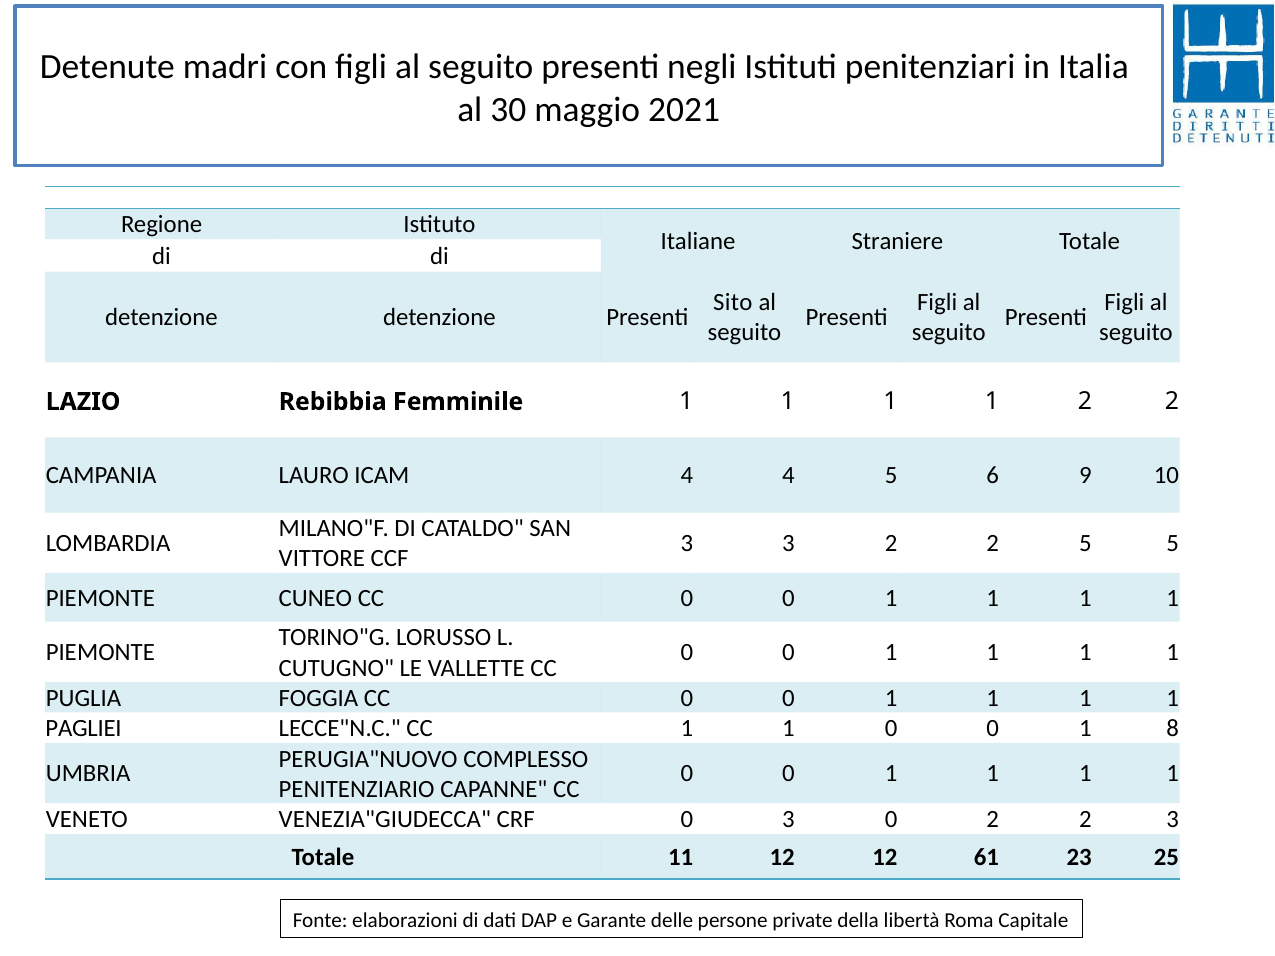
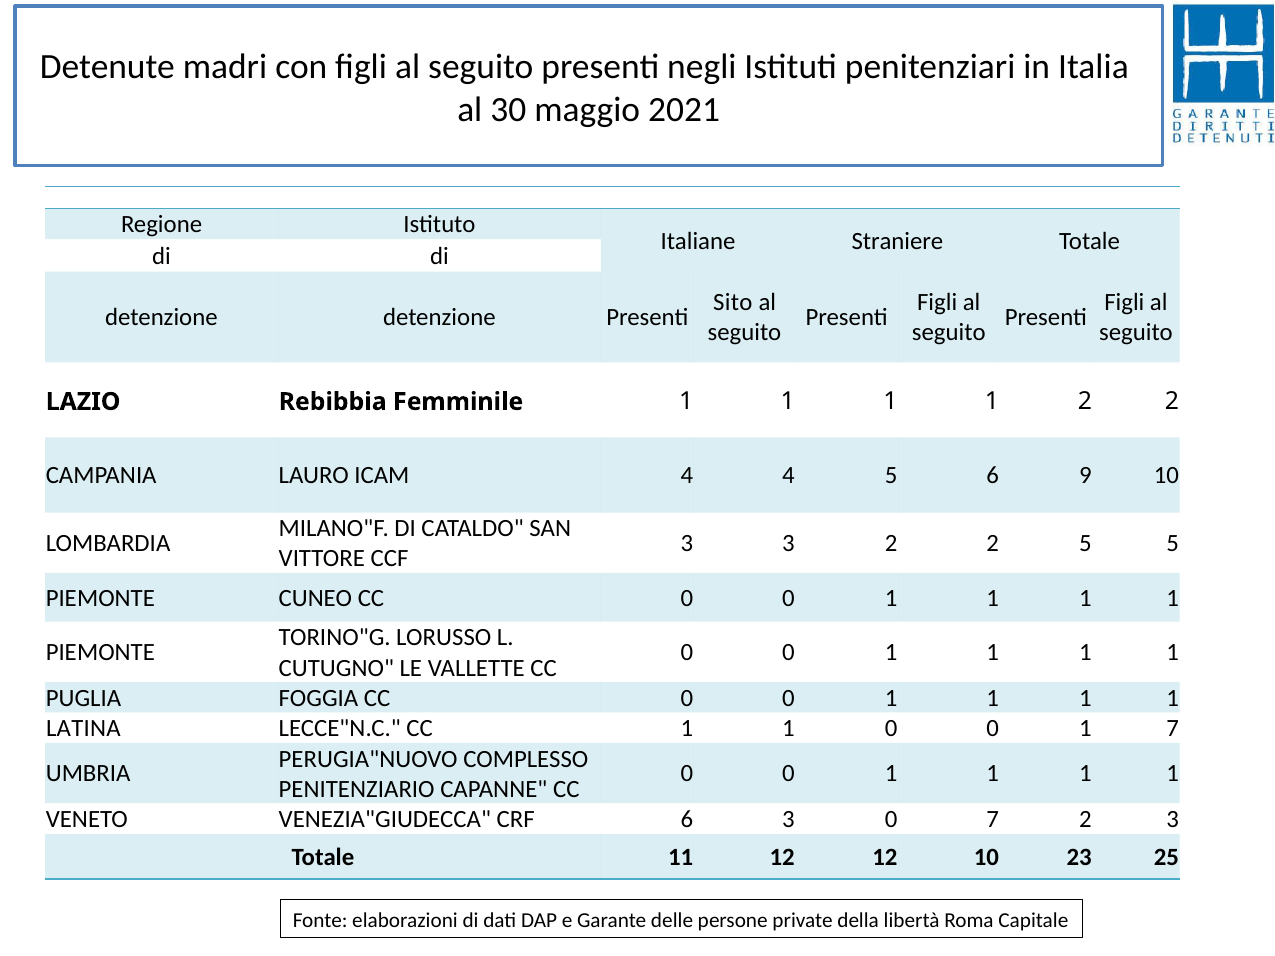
PAGLIEI: PAGLIEI -> LATINA
1 8: 8 -> 7
CRF 0: 0 -> 6
0 2: 2 -> 7
12 61: 61 -> 10
